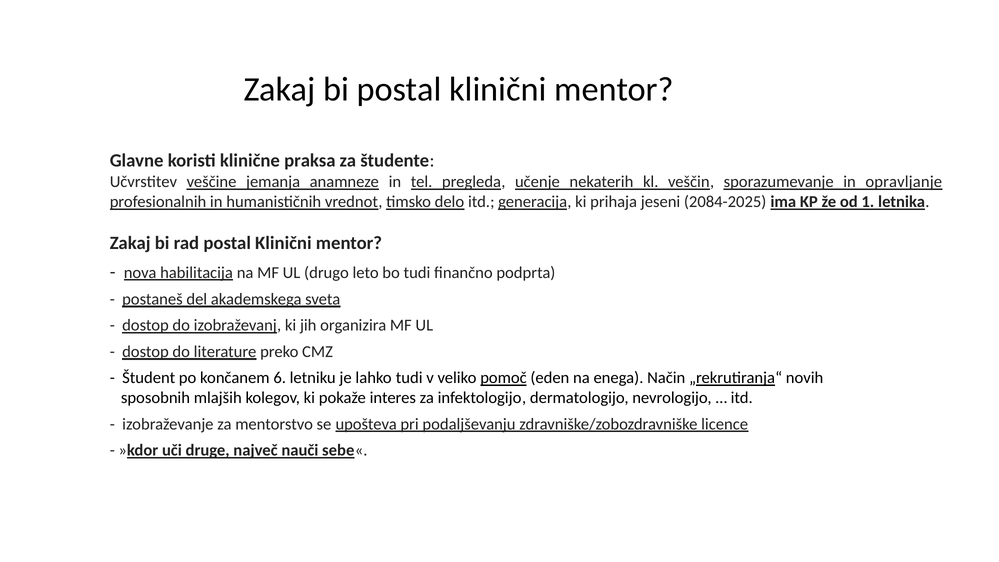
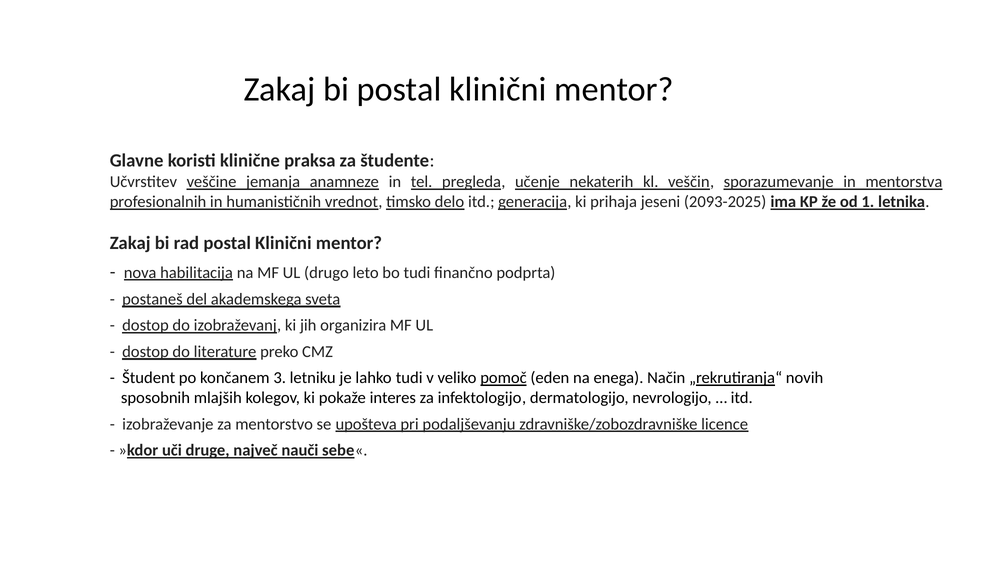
opravljanje: opravljanje -> mentorstva
2084-2025: 2084-2025 -> 2093-2025
6: 6 -> 3
